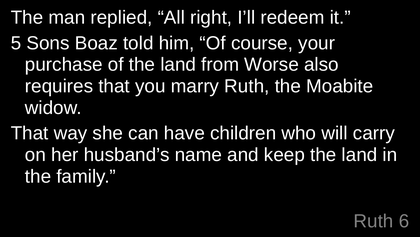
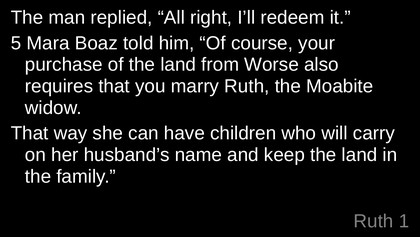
Sons: Sons -> Mara
6: 6 -> 1
